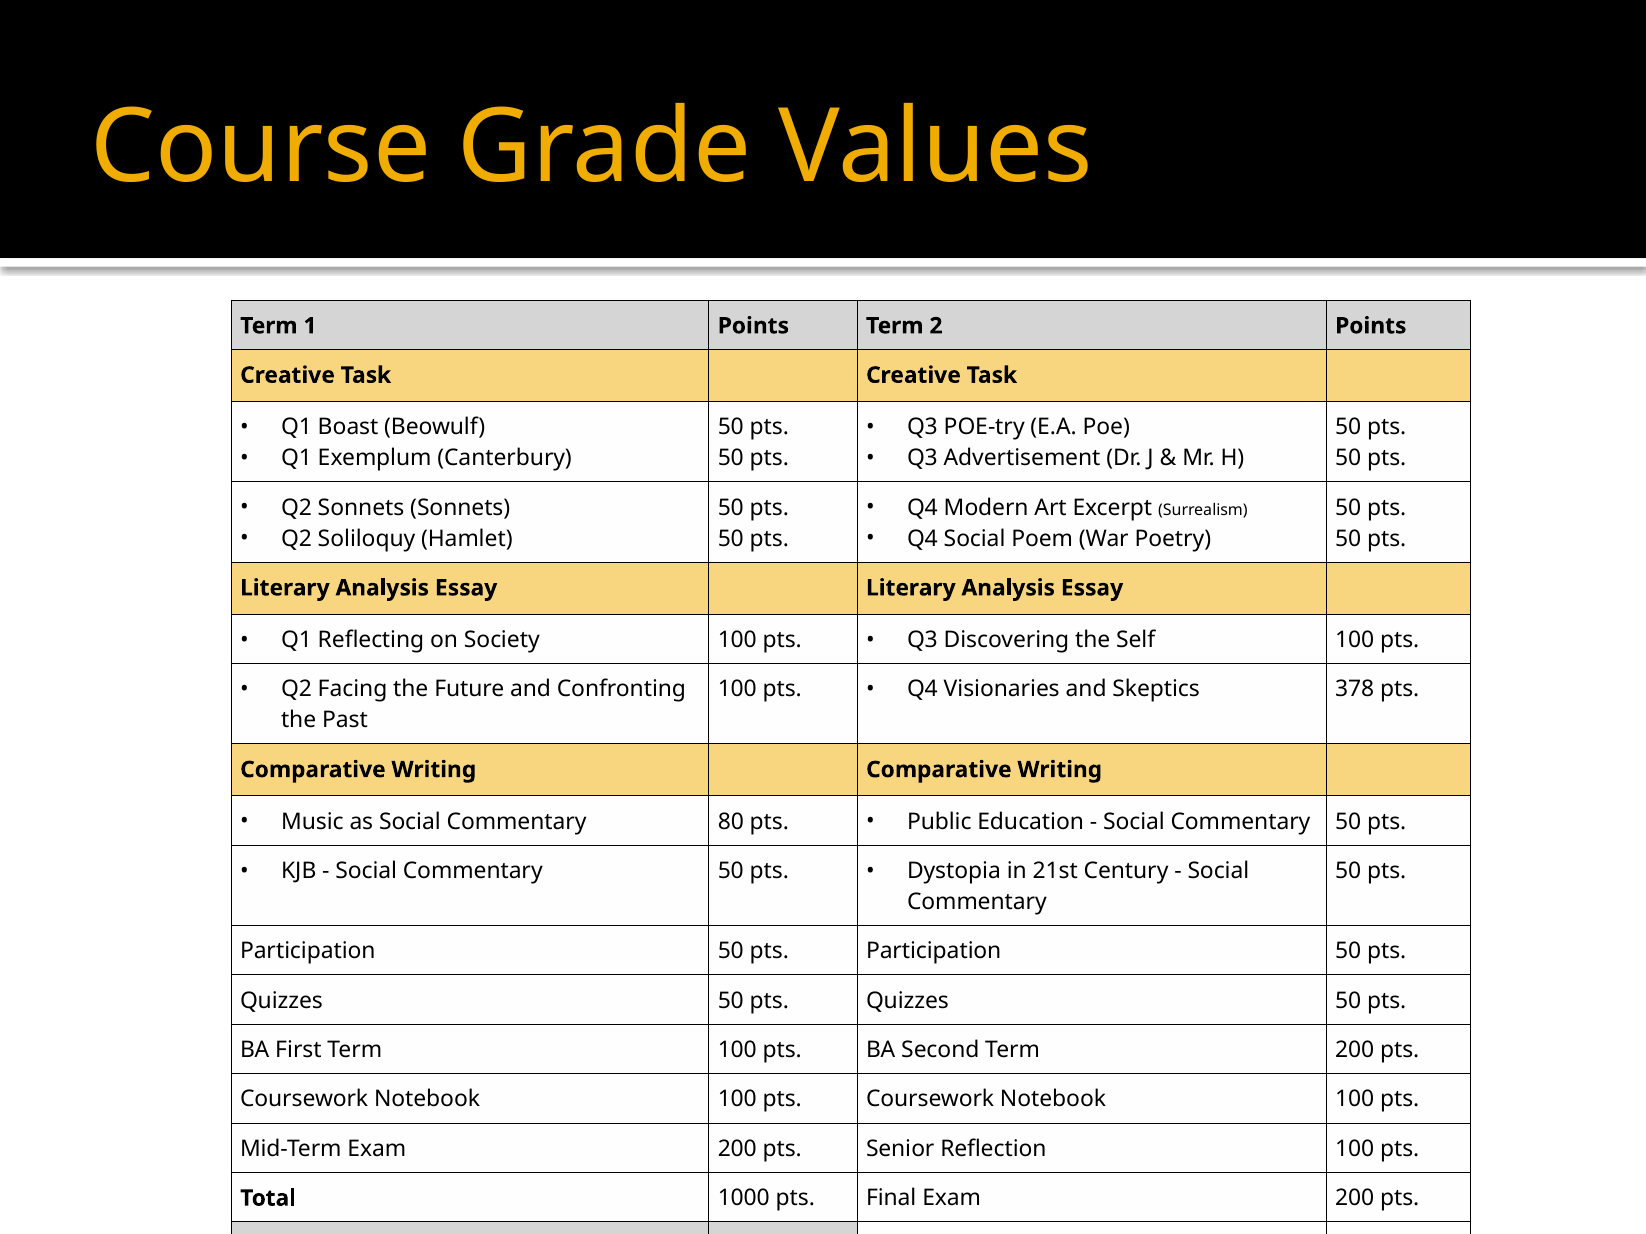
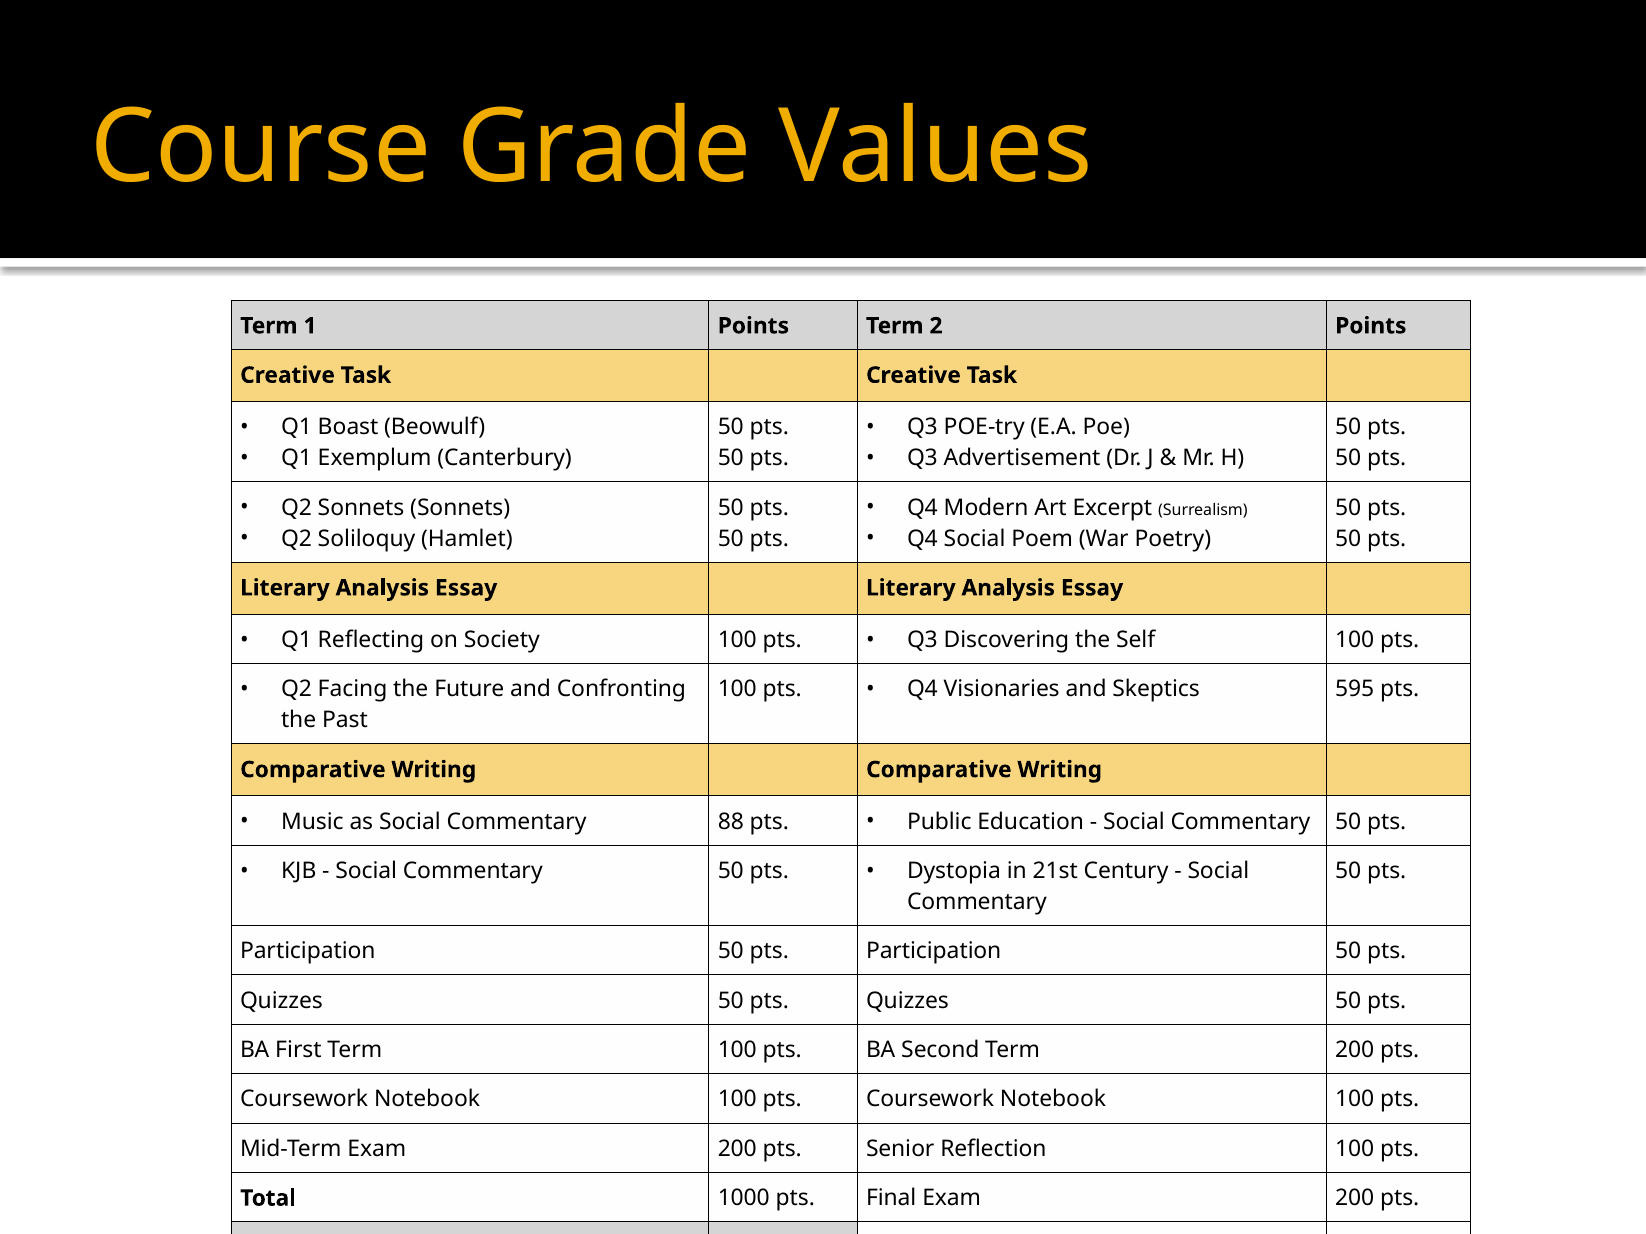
378: 378 -> 595
80: 80 -> 88
